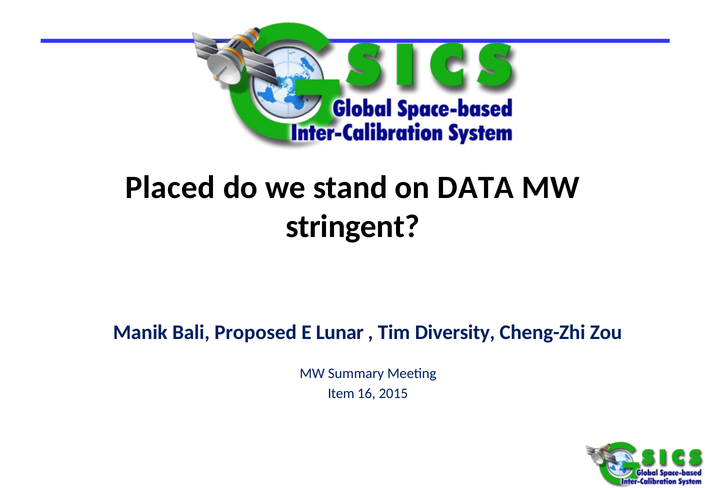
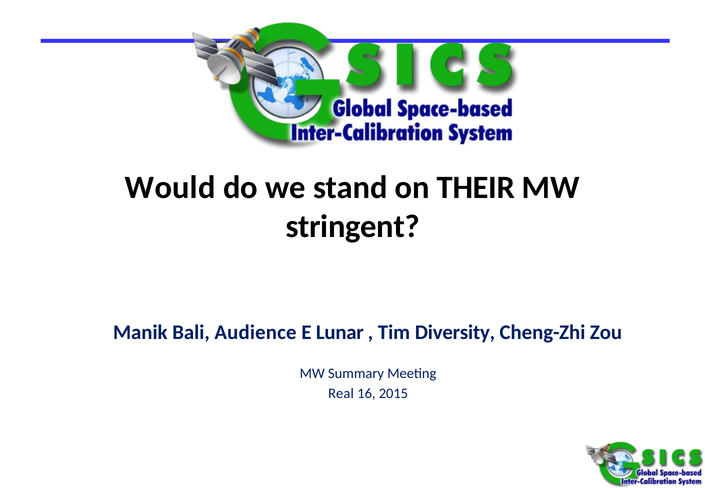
Placed: Placed -> Would
DATA: DATA -> THEIR
Proposed: Proposed -> Audience
Item: Item -> Real
